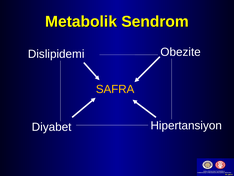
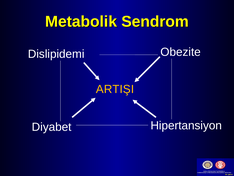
SAFRA: SAFRA -> ARTIŞI
